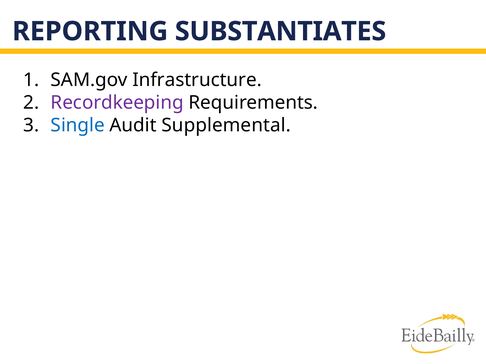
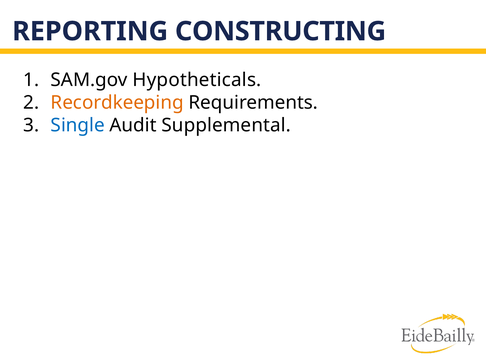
SUBSTANTIATES: SUBSTANTIATES -> CONSTRUCTING
Infrastructure: Infrastructure -> Hypotheticals
Recordkeeping colour: purple -> orange
